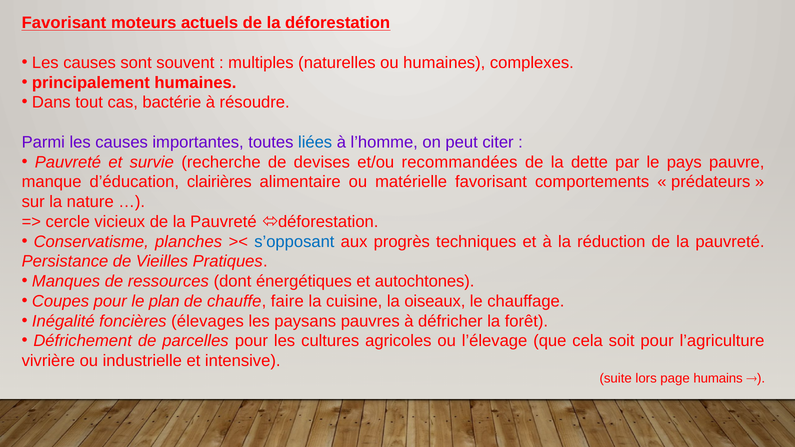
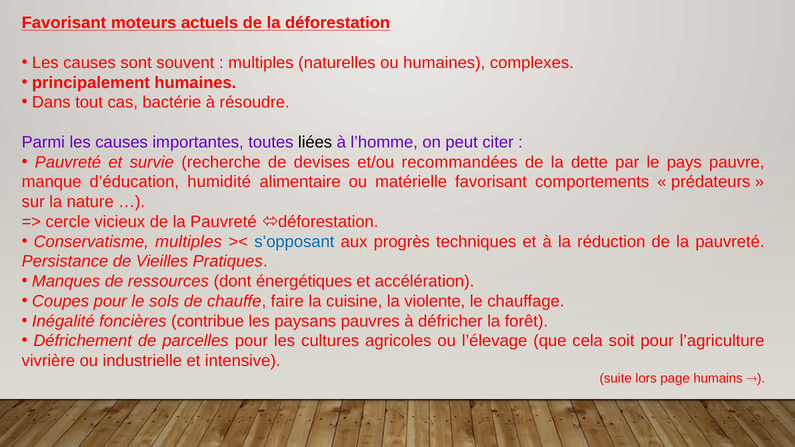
liées colour: blue -> black
clairières: clairières -> humidité
Conservatisme planches: planches -> multiples
autochtones: autochtones -> accélération
plan: plan -> sols
oiseaux: oiseaux -> violente
élevages: élevages -> contribue
